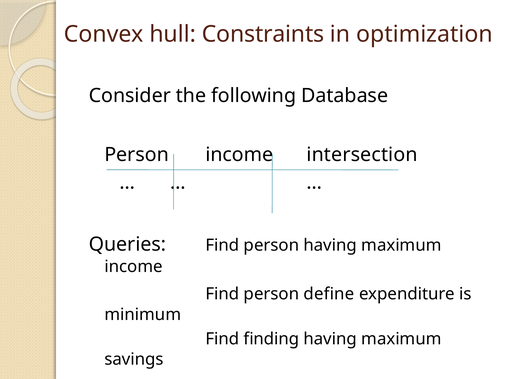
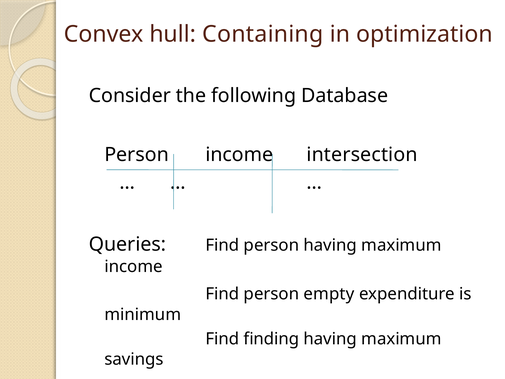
Constraints: Constraints -> Containing
define: define -> empty
